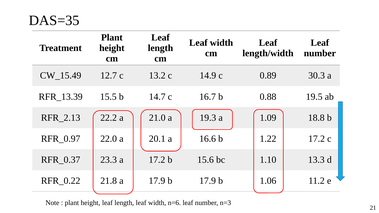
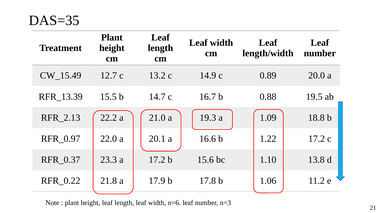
30.3: 30.3 -> 20.0
13.3: 13.3 -> 13.8
b 17.9: 17.9 -> 17.8
